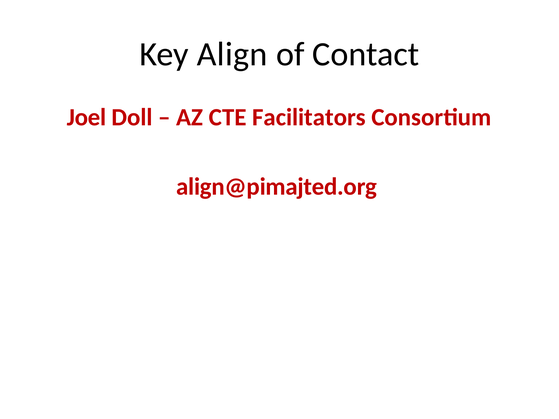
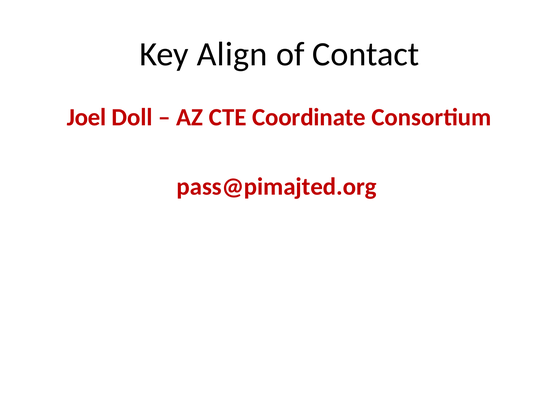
Facilitators: Facilitators -> Coordinate
align@pimajted.org: align@pimajted.org -> pass@pimajted.org
